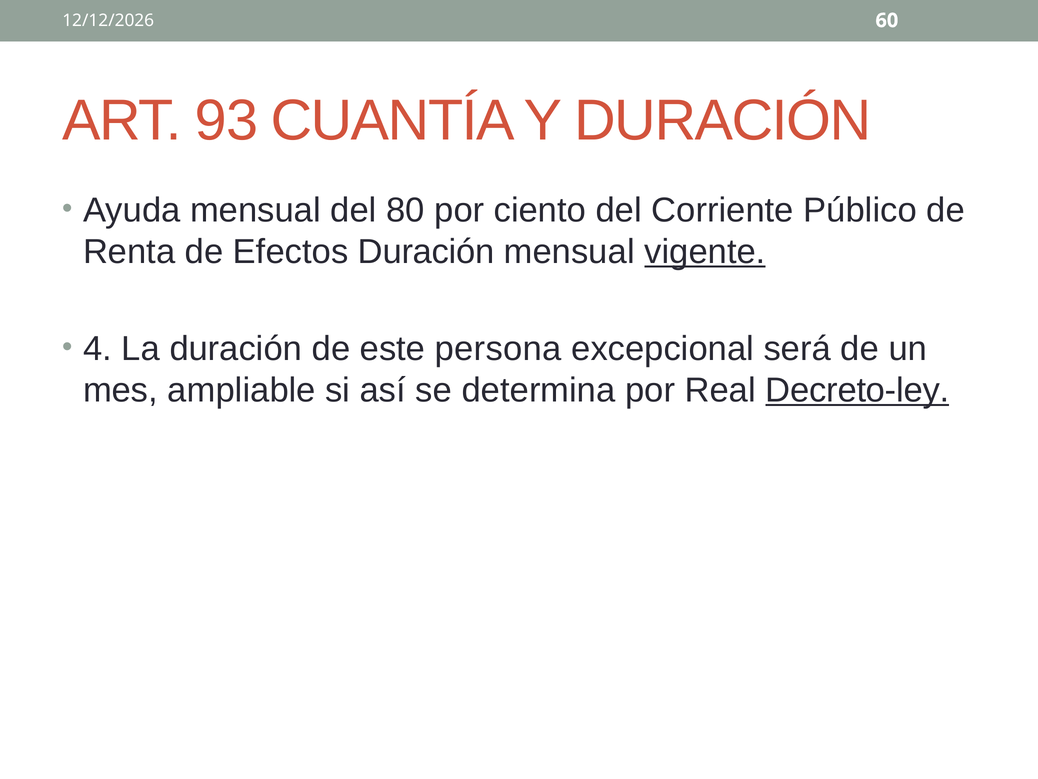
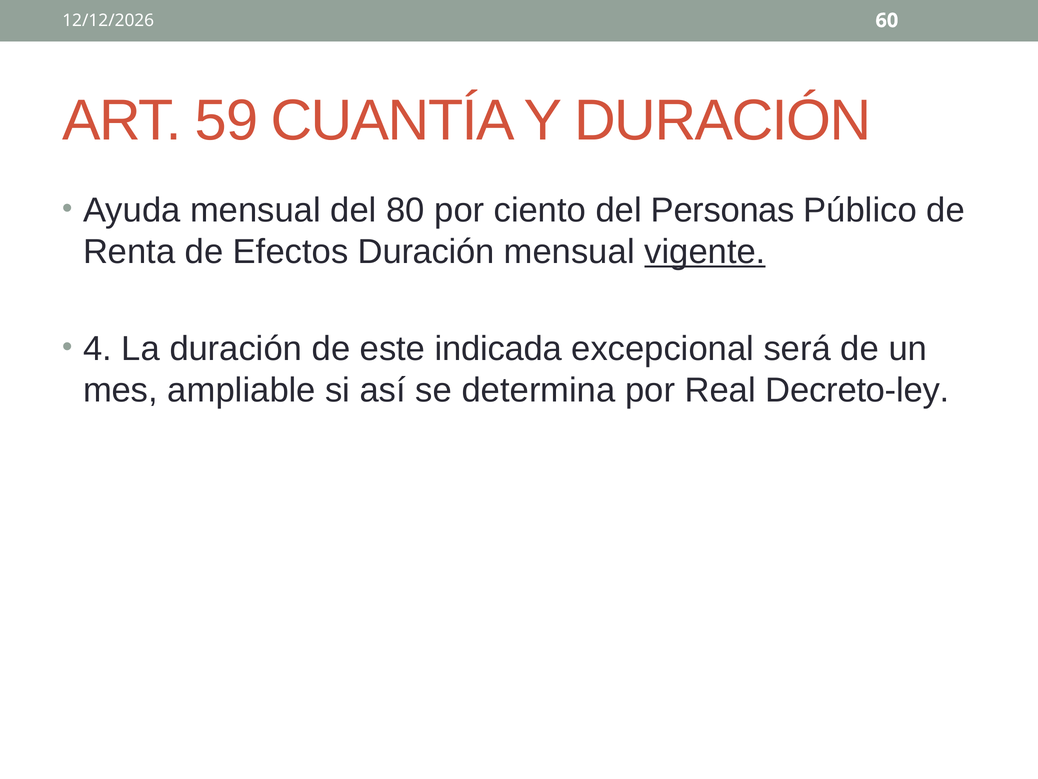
93: 93 -> 59
Corriente: Corriente -> Personas
persona: persona -> indicada
Decreto-ley underline: present -> none
